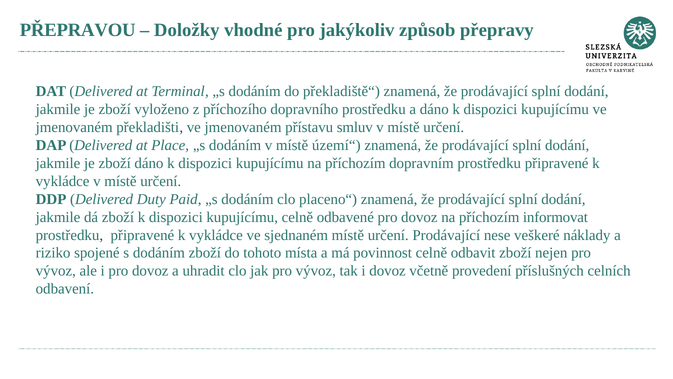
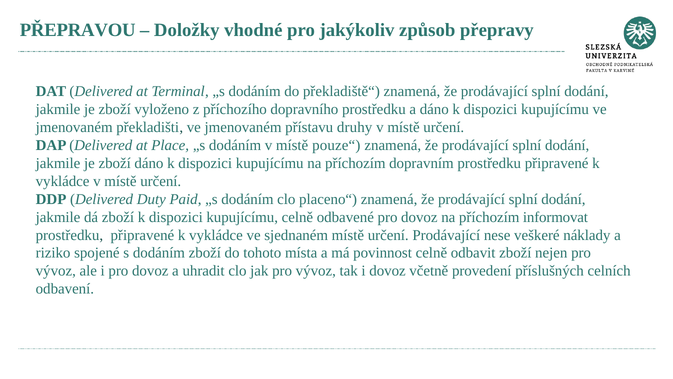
smluv: smluv -> druhy
území“: území“ -> pouze“
